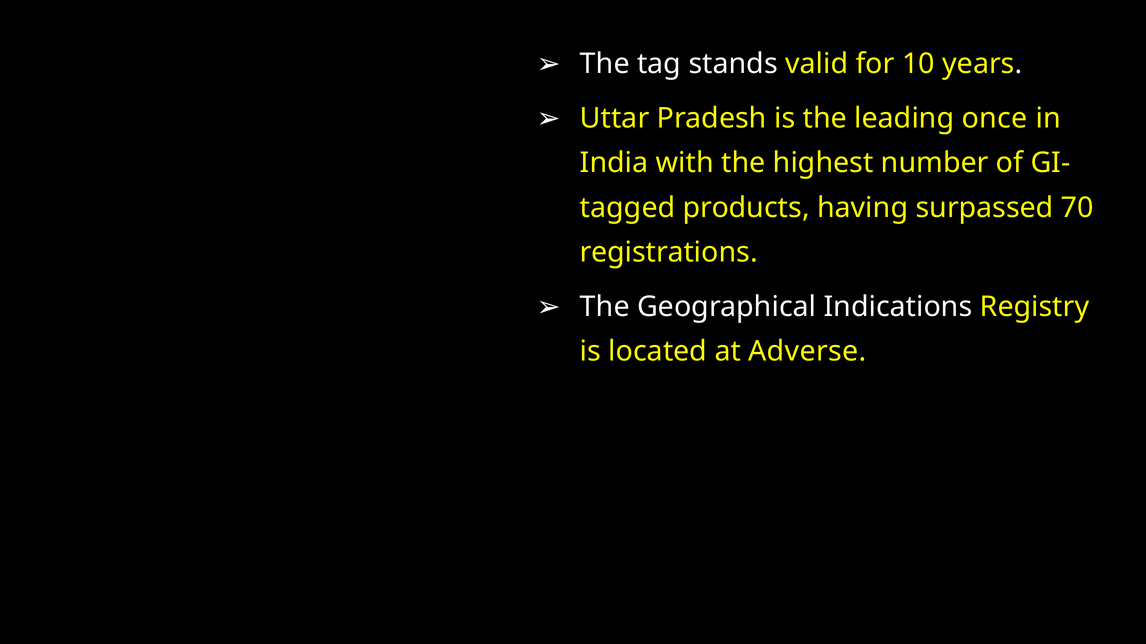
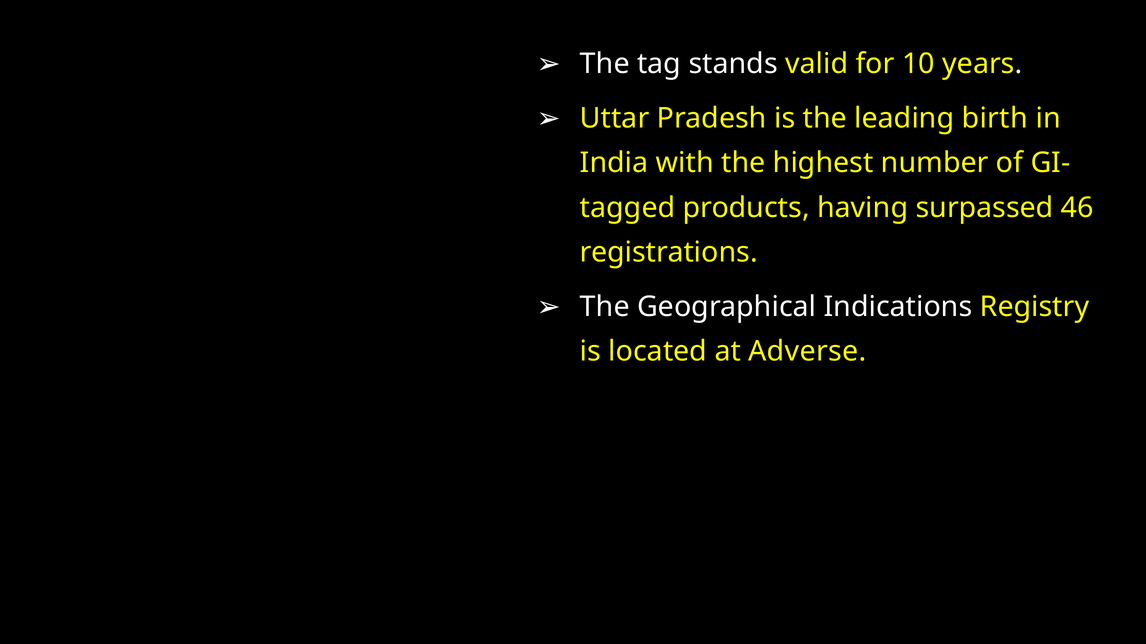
once: once -> birth
70: 70 -> 46
